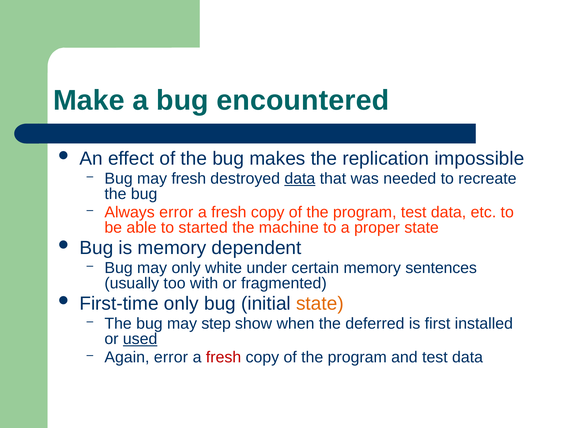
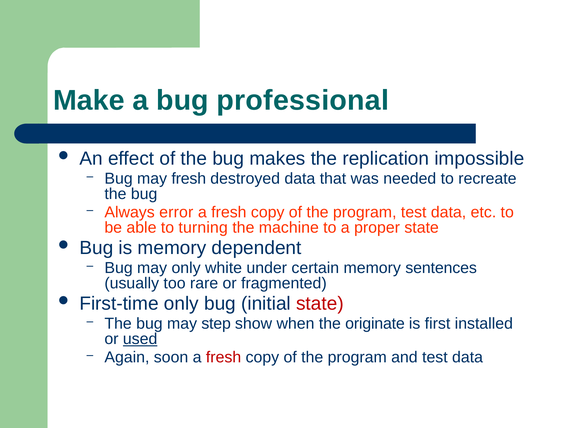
encountered: encountered -> professional
data at (300, 179) underline: present -> none
started: started -> turning
with: with -> rare
state at (320, 304) colour: orange -> red
deferred: deferred -> originate
Again error: error -> soon
